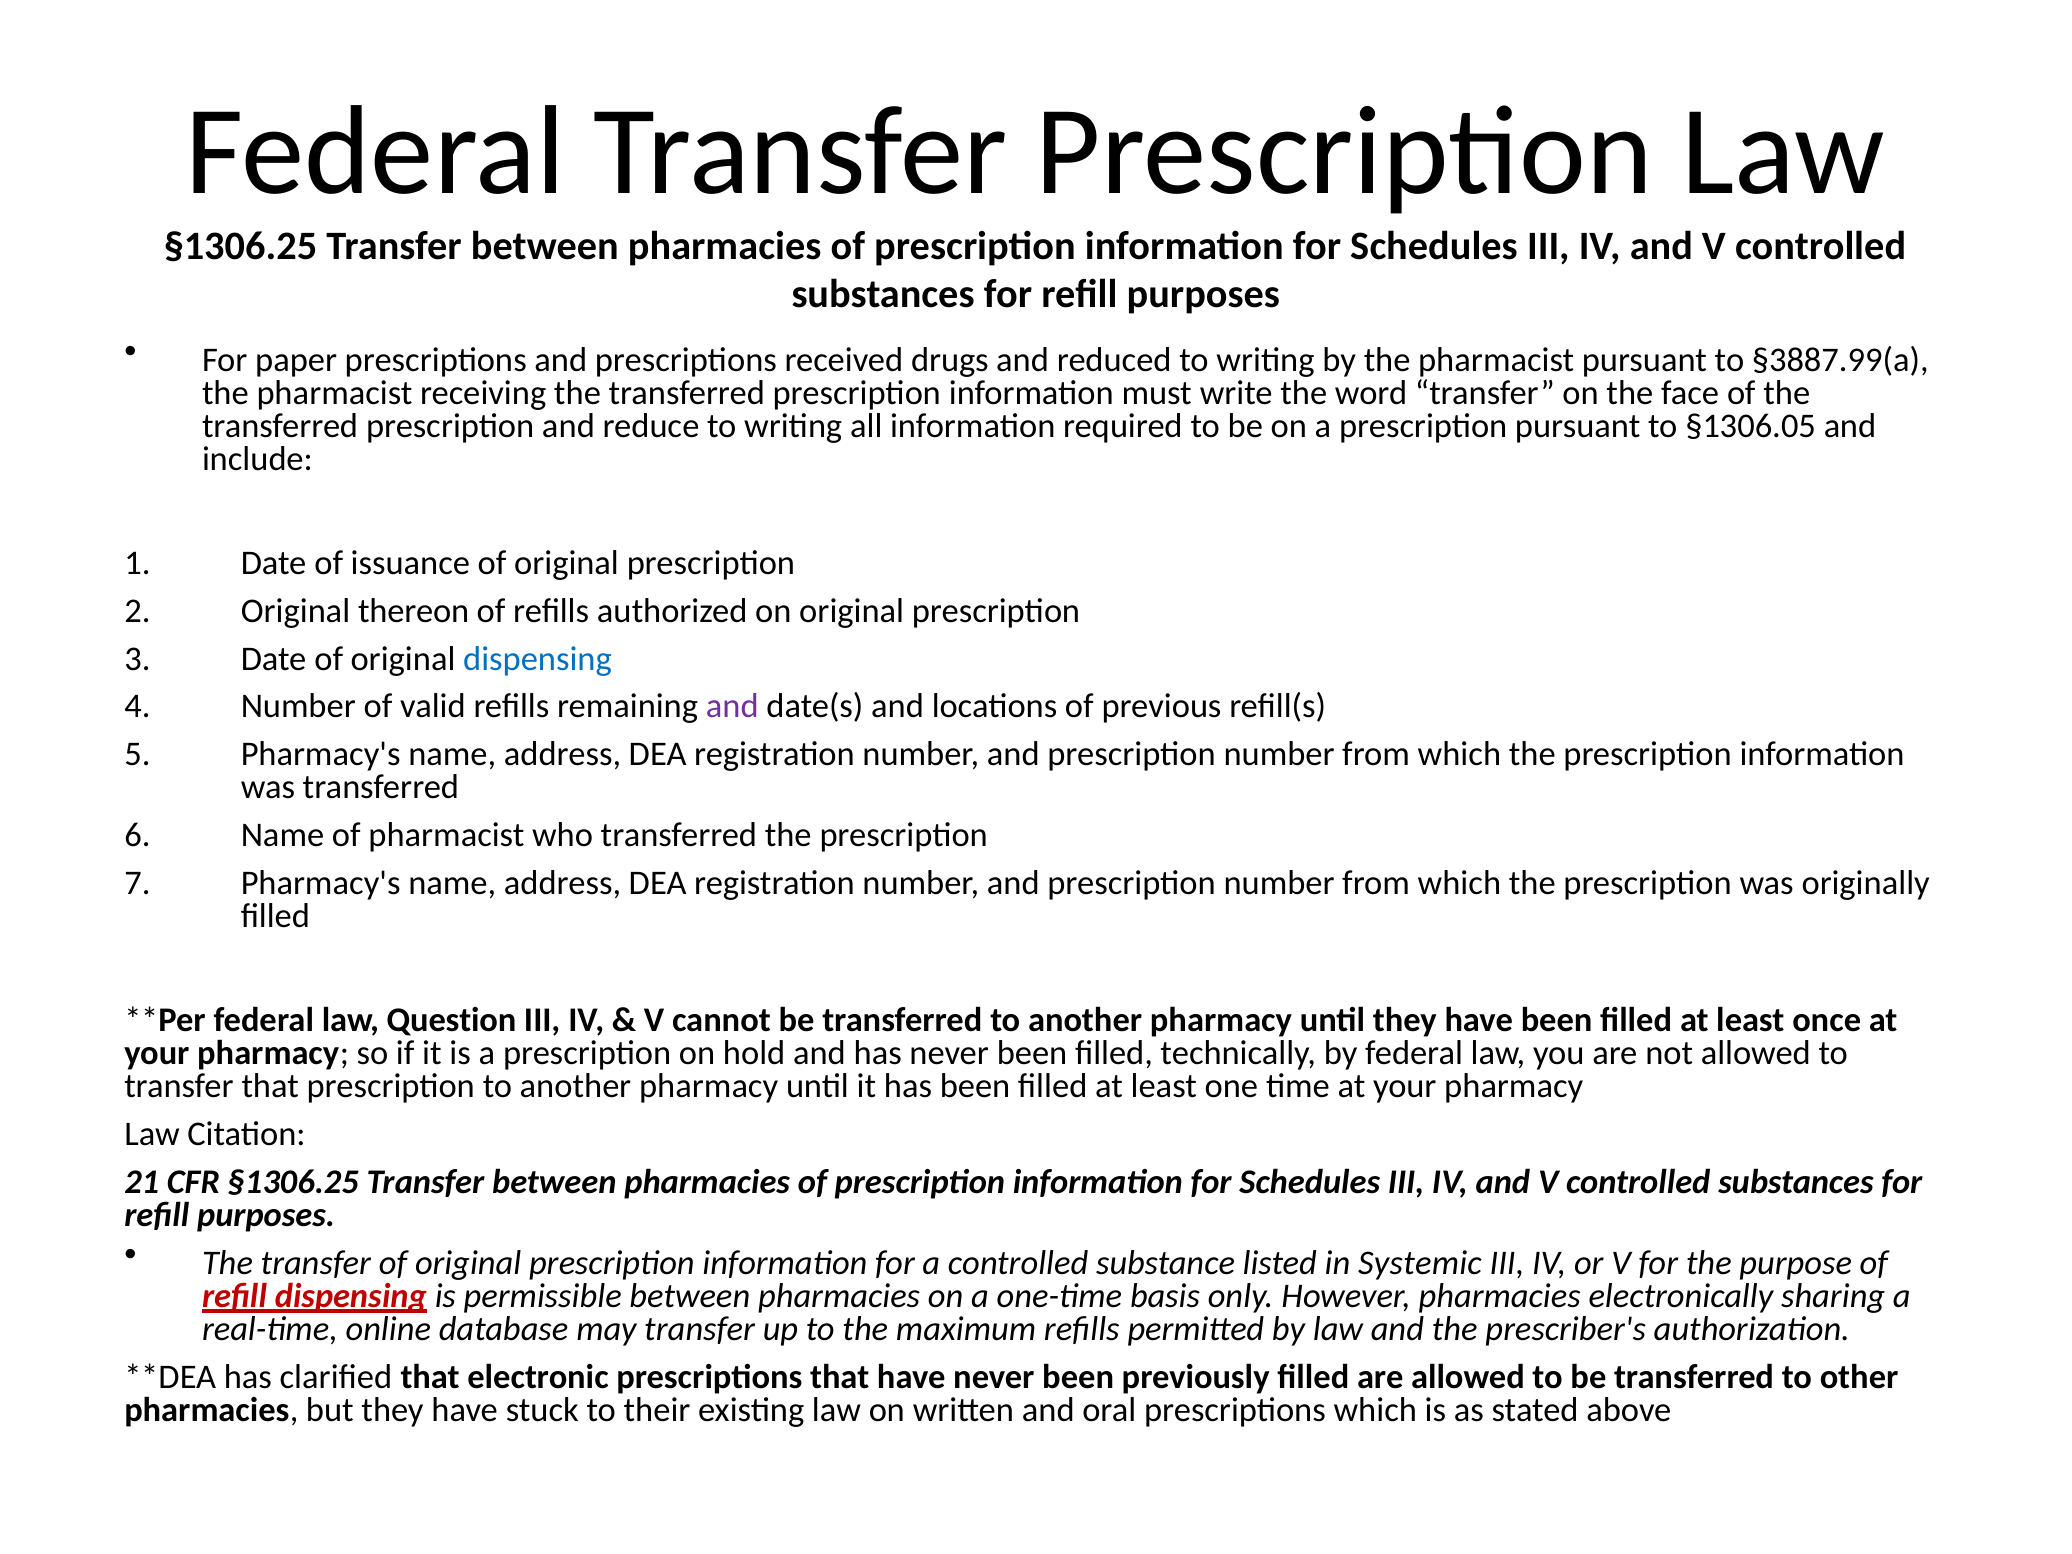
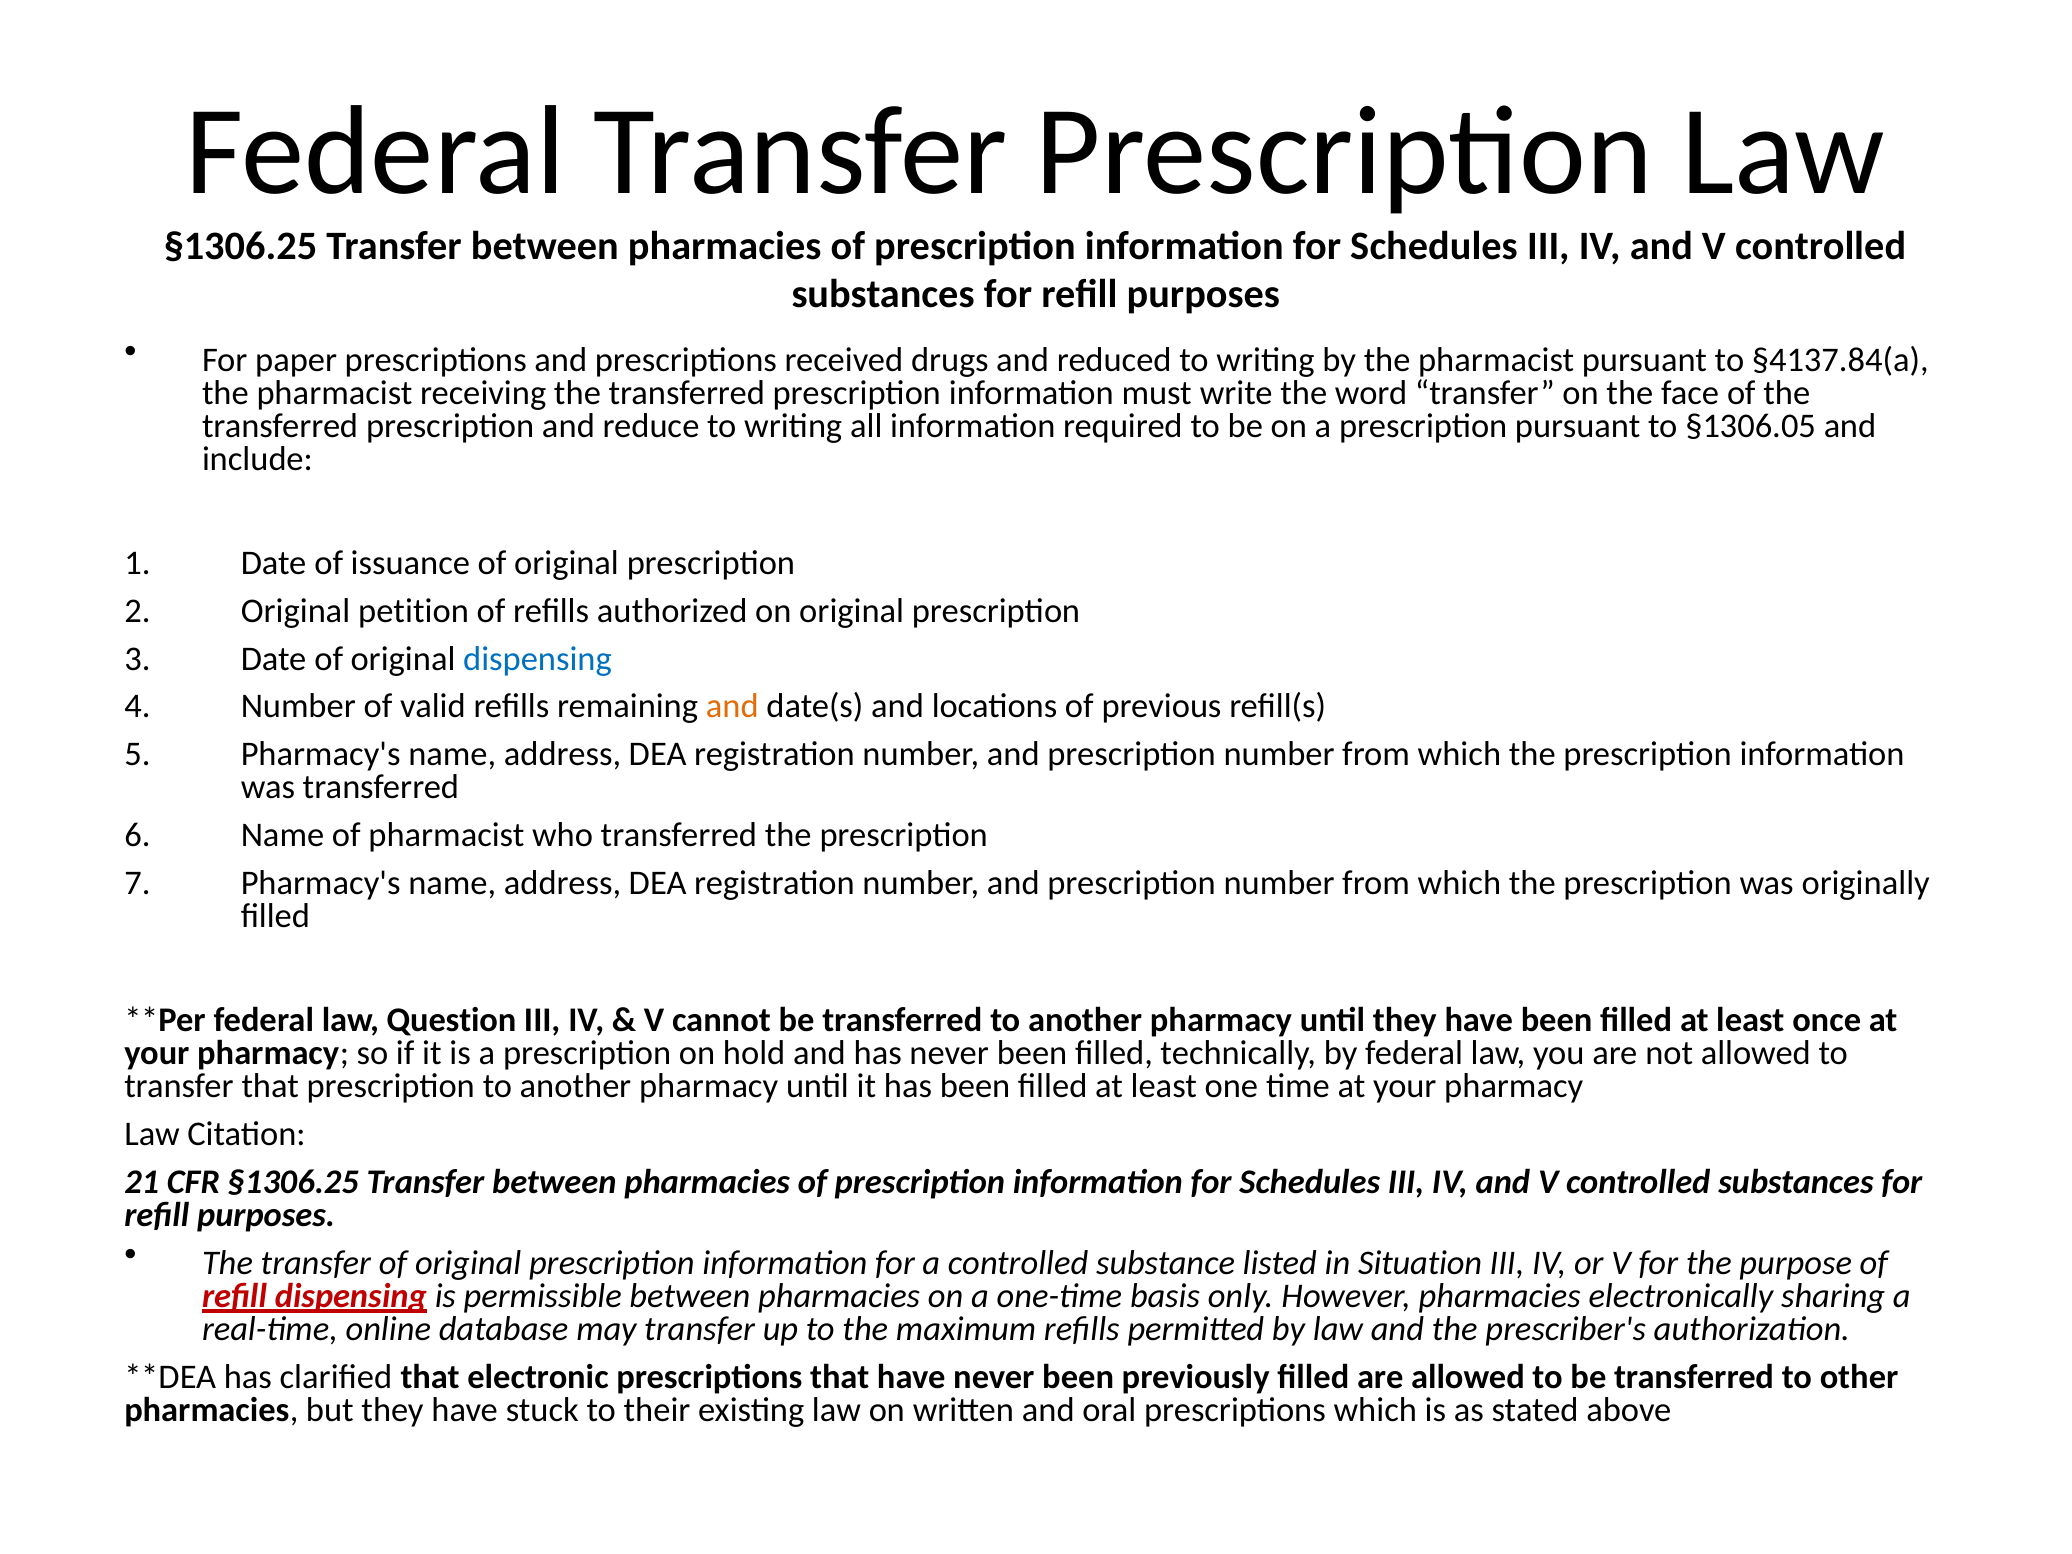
§3887.99(a: §3887.99(a -> §4137.84(a
thereon: thereon -> petition
and at (732, 707) colour: purple -> orange
Systemic: Systemic -> Situation
